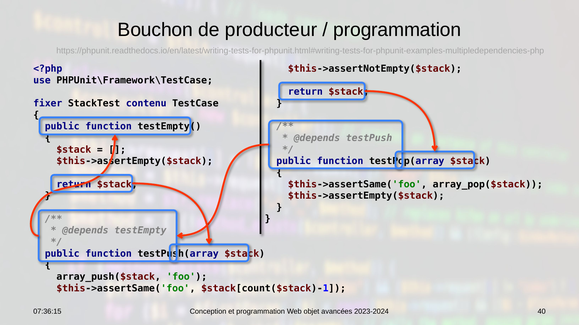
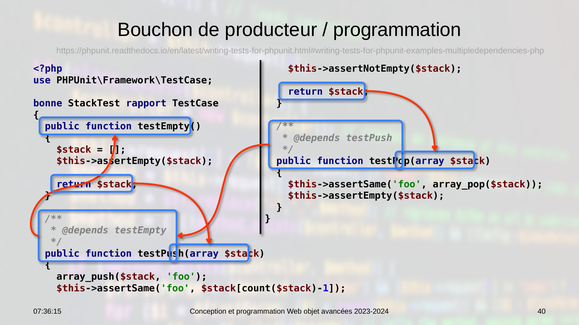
fixer: fixer -> bonne
contenu: contenu -> rapport
